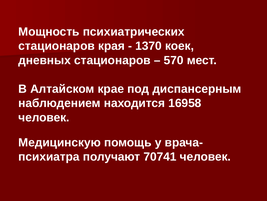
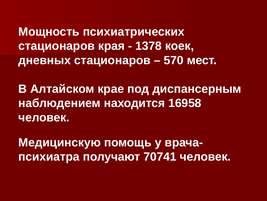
1370: 1370 -> 1378
